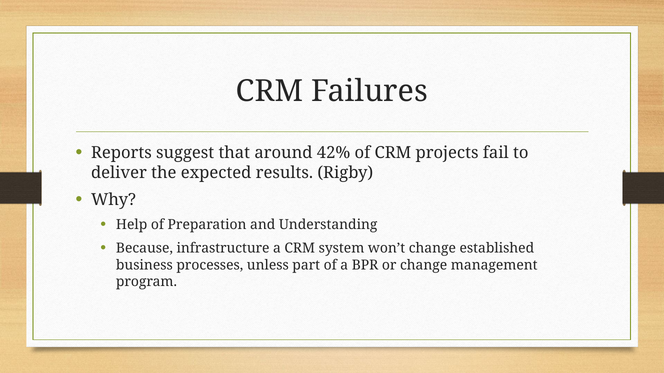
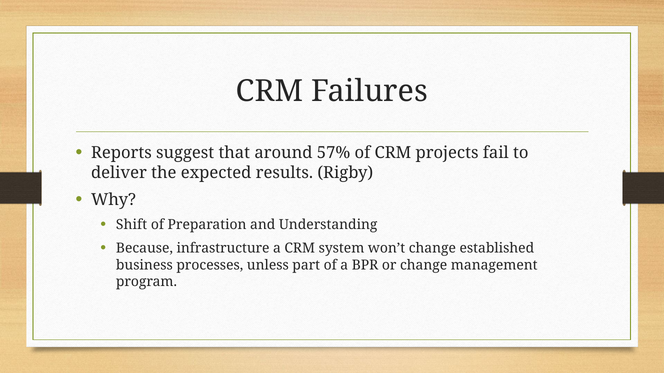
42%: 42% -> 57%
Help: Help -> Shift
